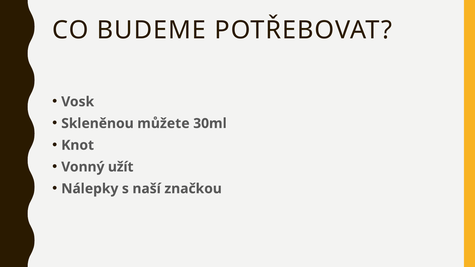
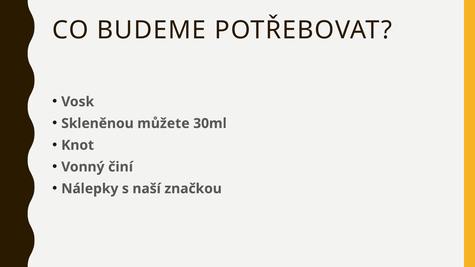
užít: užít -> činí
